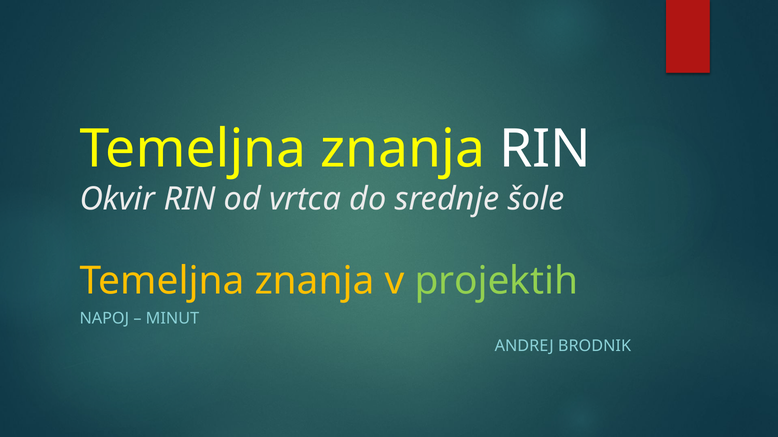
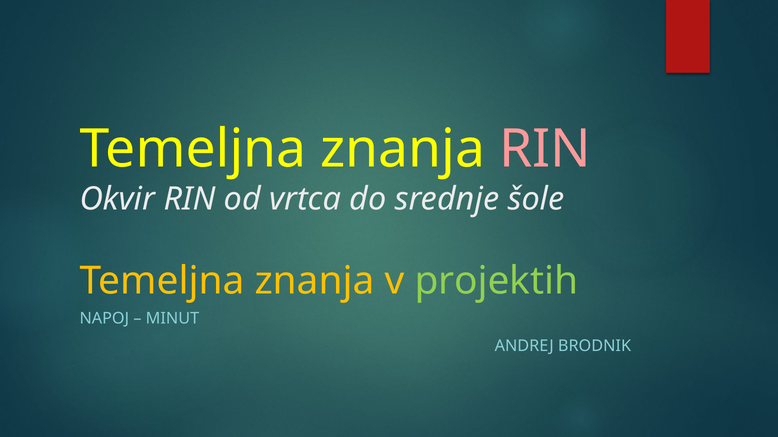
RIN at (545, 149) colour: white -> pink
